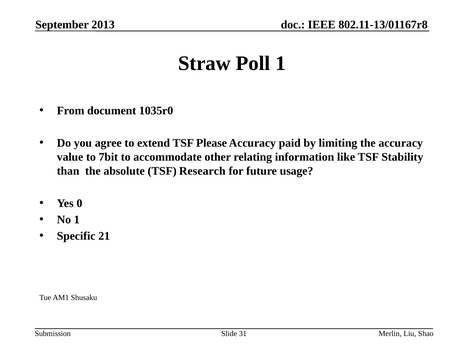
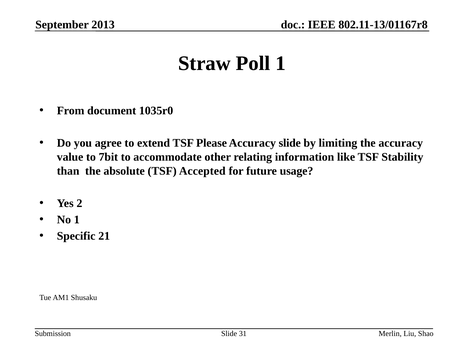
Accuracy paid: paid -> slide
Research: Research -> Accepted
0: 0 -> 2
